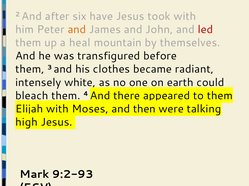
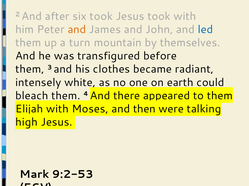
six have: have -> took
led colour: red -> blue
heal: heal -> turn
9:2-93: 9:2-93 -> 9:2-53
